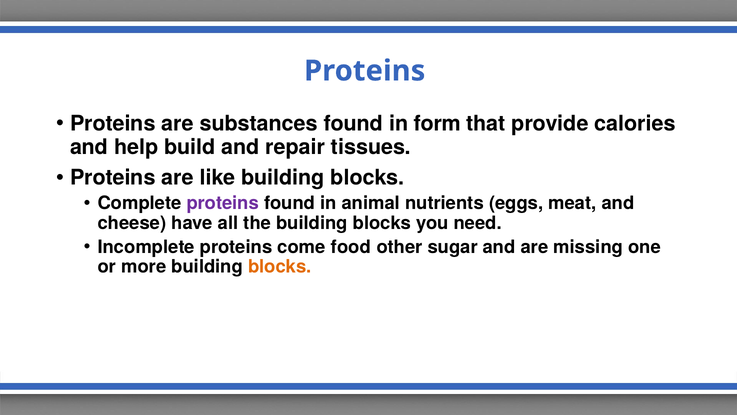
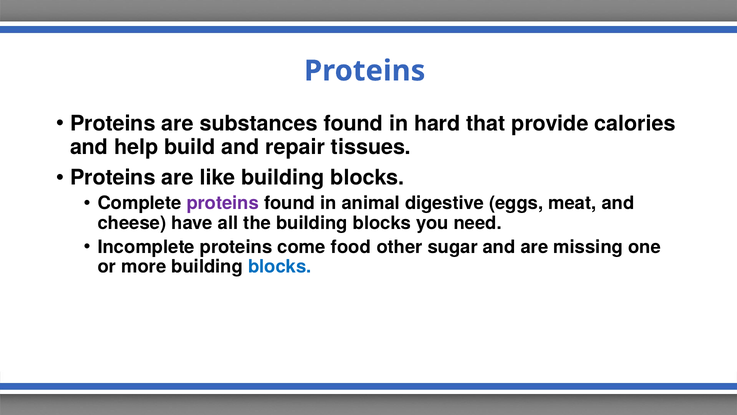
form: form -> hard
nutrients: nutrients -> digestive
blocks at (280, 267) colour: orange -> blue
